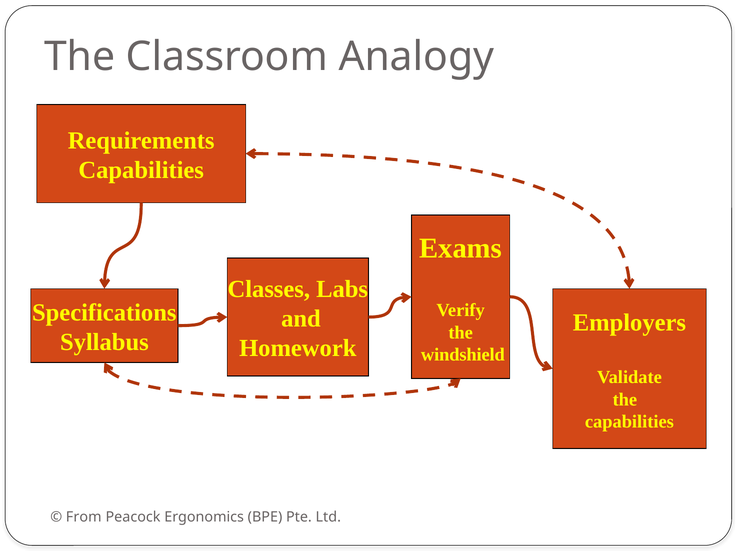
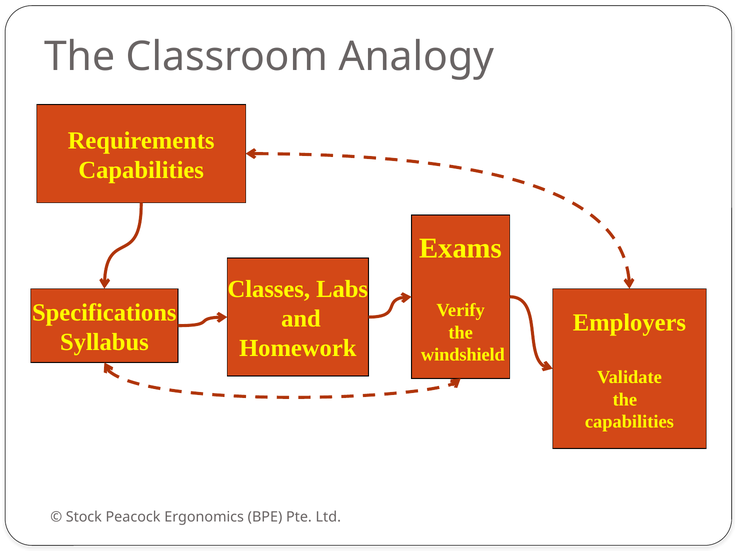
From: From -> Stock
